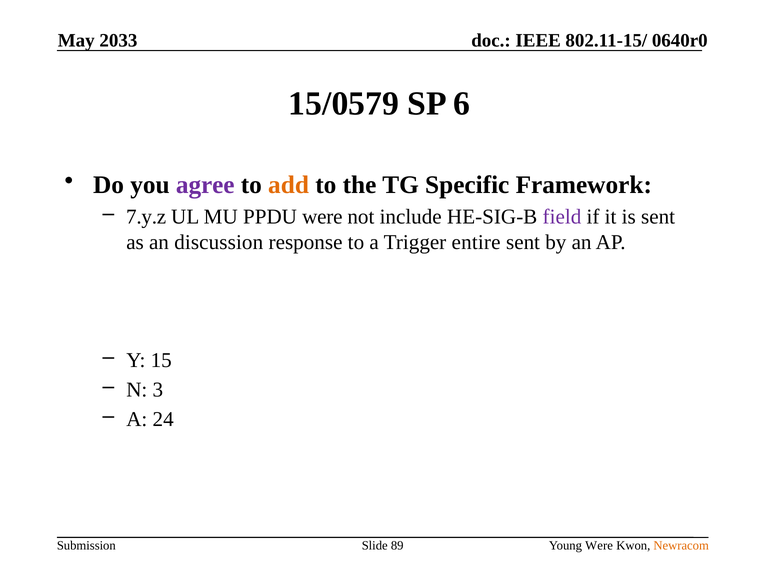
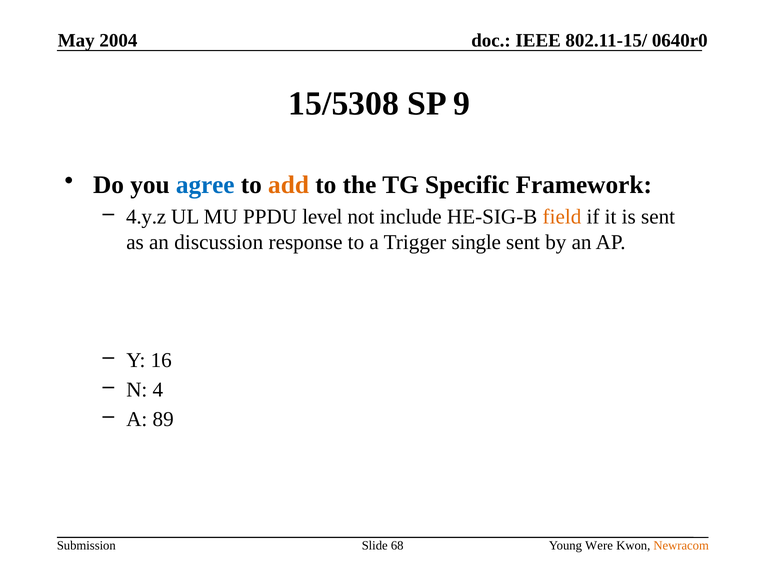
2033: 2033 -> 2004
15/0579: 15/0579 -> 15/5308
6: 6 -> 9
agree colour: purple -> blue
7.y.z: 7.y.z -> 4.y.z
PPDU were: were -> level
field colour: purple -> orange
entire: entire -> single
15: 15 -> 16
3: 3 -> 4
24: 24 -> 89
89: 89 -> 68
